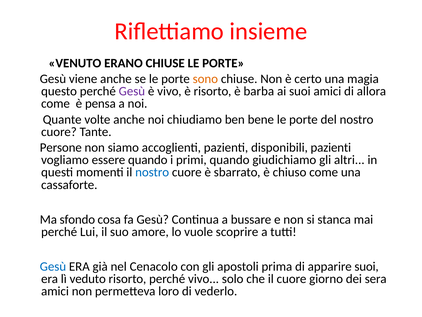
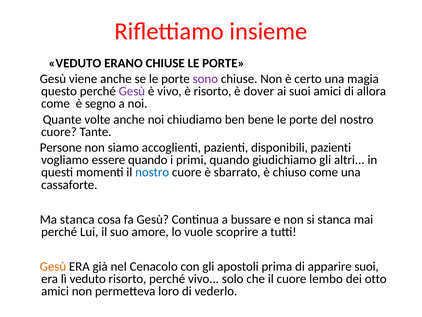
VENUTO at (75, 63): VENUTO -> VEDUTO
sono colour: orange -> purple
barba: barba -> dover
pensa: pensa -> segno
Ma sfondo: sfondo -> stanca
Gesù at (53, 266) colour: blue -> orange
giorno: giorno -> lembo
sera: sera -> otto
